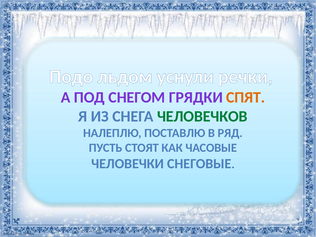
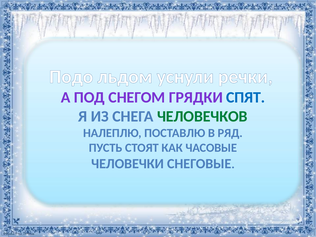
СПЯТ colour: orange -> blue
